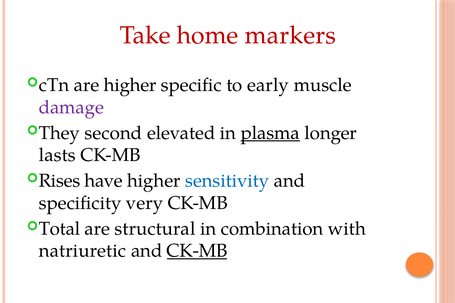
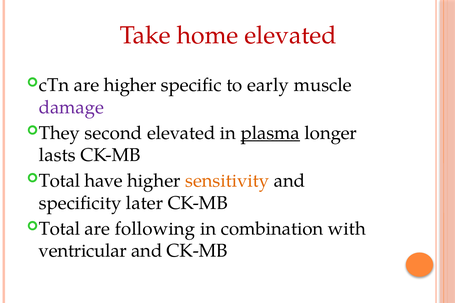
home markers: markers -> elevated
Rises at (59, 181): Rises -> Total
sensitivity colour: blue -> orange
very: very -> later
structural: structural -> following
natriuretic: natriuretic -> ventricular
CK-MB at (197, 251) underline: present -> none
